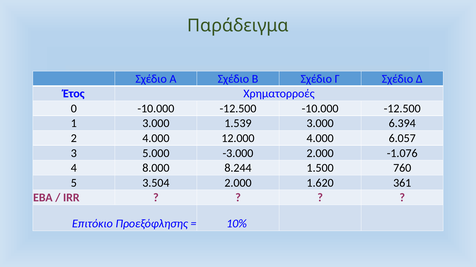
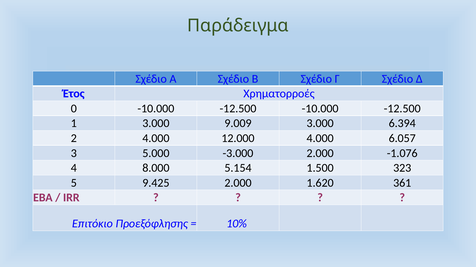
1.539: 1.539 -> 9.009
8.244: 8.244 -> 5.154
760: 760 -> 323
3.504: 3.504 -> 9.425
